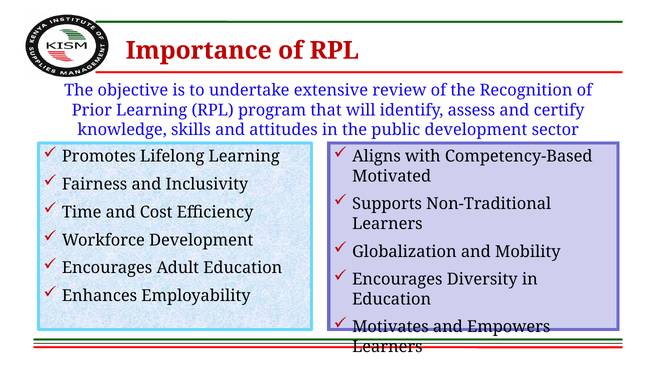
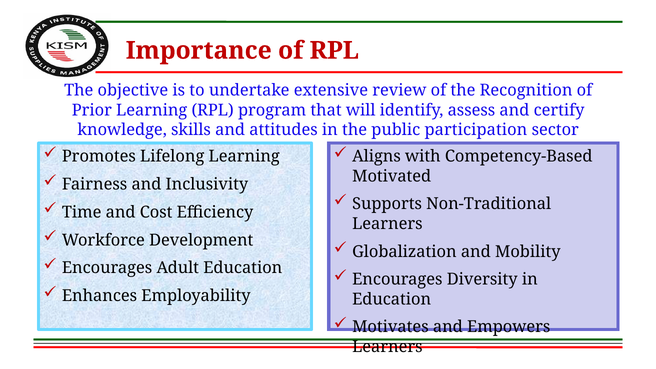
public development: development -> participation
